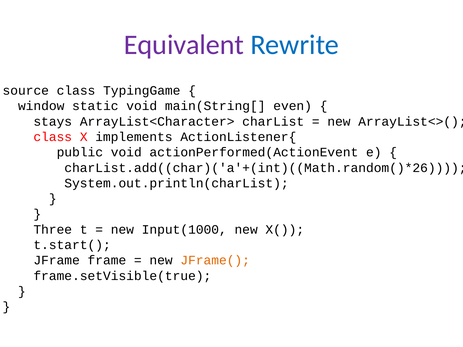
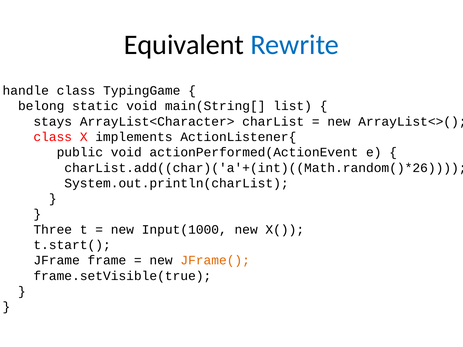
Equivalent colour: purple -> black
source: source -> handle
window: window -> belong
even: even -> list
